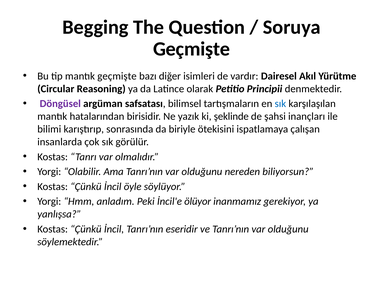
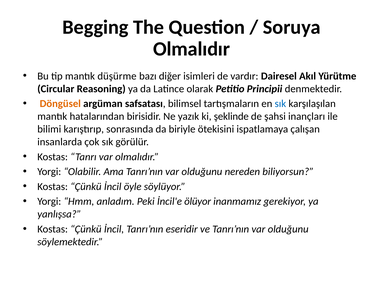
Geçmişte at (192, 49): Geçmişte -> Olmalıdır
mantık geçmişte: geçmişte -> düşürme
Döngüsel colour: purple -> orange
